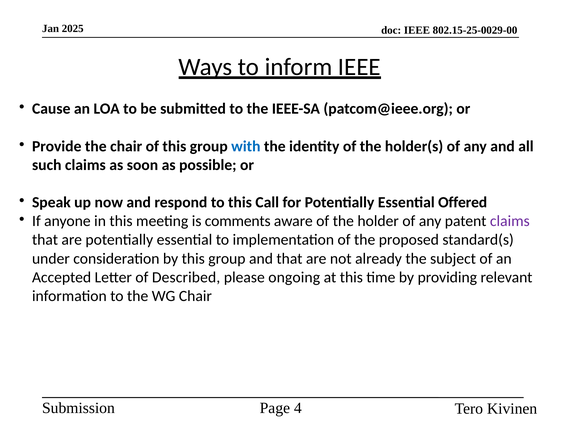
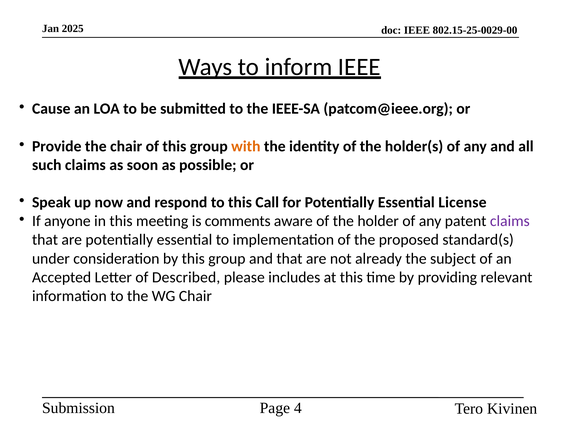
with colour: blue -> orange
Offered: Offered -> License
ongoing: ongoing -> includes
